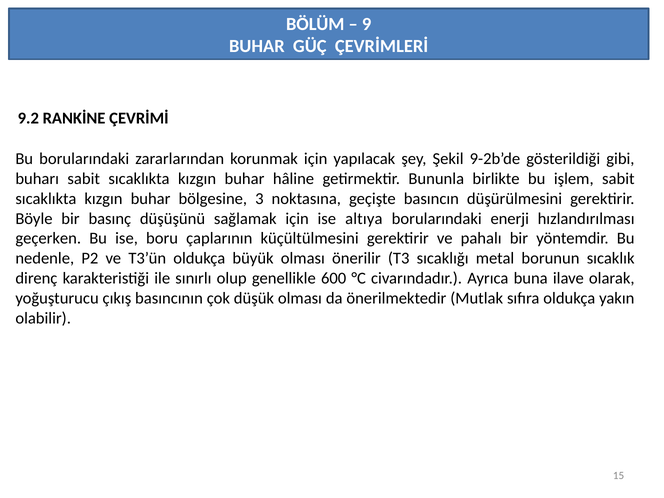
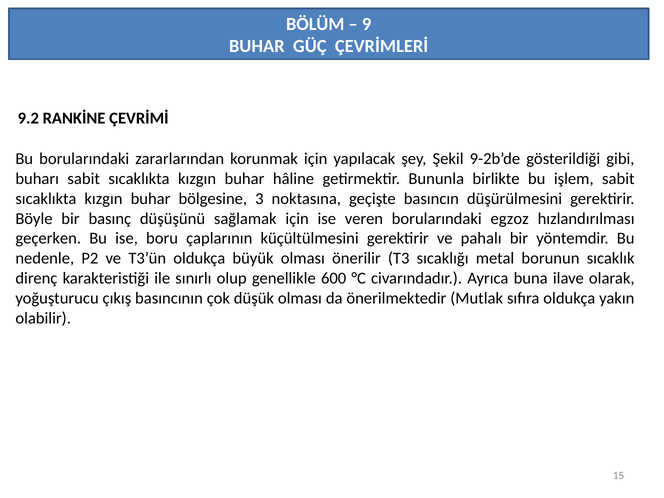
altıya: altıya -> veren
enerji: enerji -> egzoz
